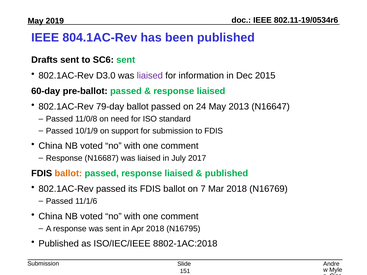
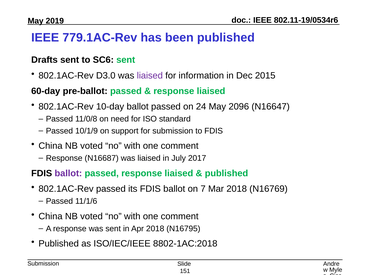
804.1AC-Rev: 804.1AC-Rev -> 779.1AC-Rev
79-day: 79-day -> 10-day
2013: 2013 -> 2096
ballot at (68, 173) colour: orange -> purple
